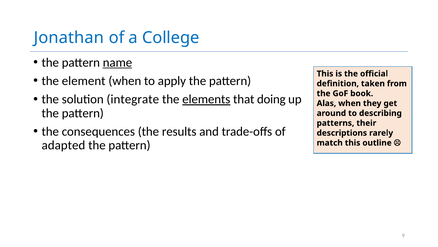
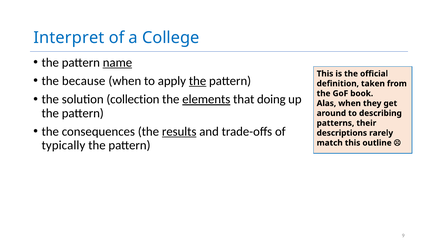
Jonathan: Jonathan -> Interpret
element: element -> because
the at (198, 81) underline: none -> present
integrate: integrate -> collection
results underline: none -> present
adapted: adapted -> typically
